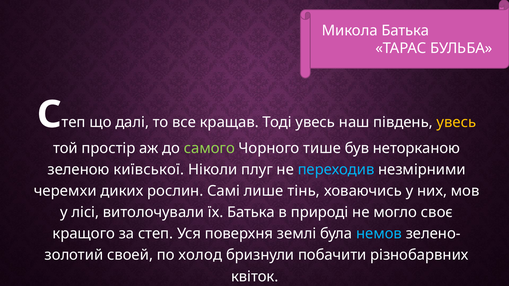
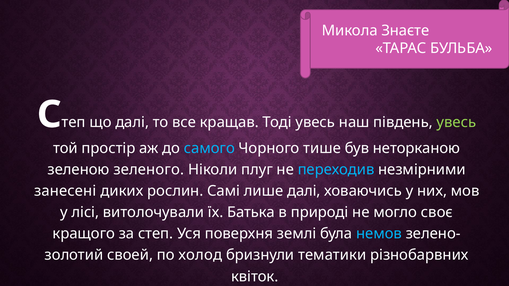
Микола Батька: Батька -> Знаєте
увесь at (456, 122) colour: yellow -> light green
самого colour: light green -> light blue
київської: київської -> зеленого
черемхи: черемхи -> занесені
лише тінь: тінь -> далі
побачити: побачити -> тематики
